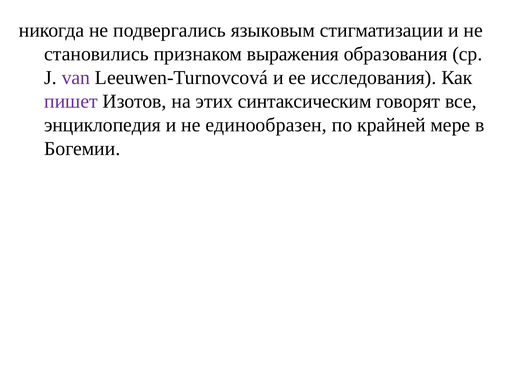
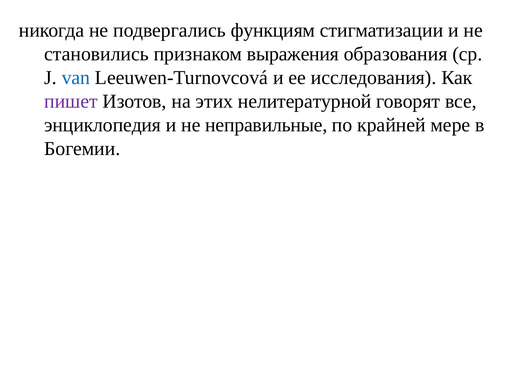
языковым: языковым -> функциям
van colour: purple -> blue
синтаксическим: синтаксическим -> нелитературной
единообразен: единообразен -> неправильные
